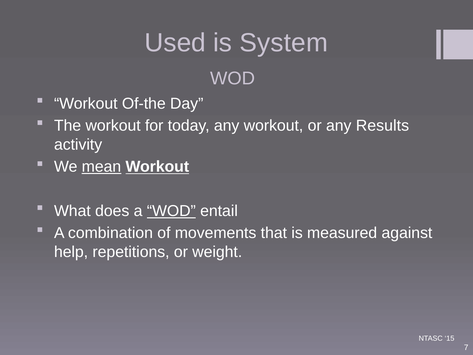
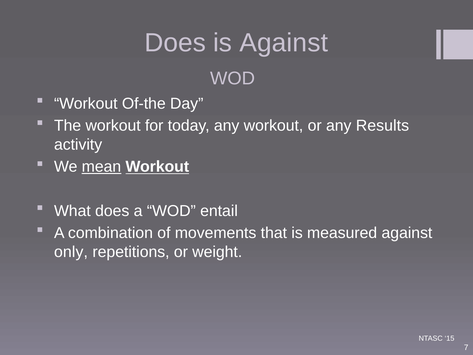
Used at (175, 43): Used -> Does
is System: System -> Against
WOD at (171, 211) underline: present -> none
help: help -> only
